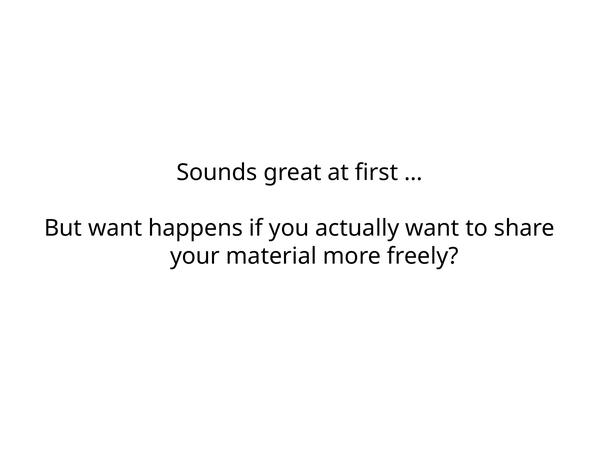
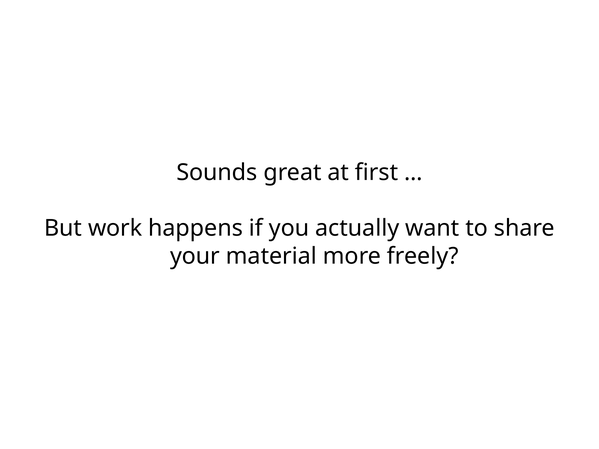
But want: want -> work
